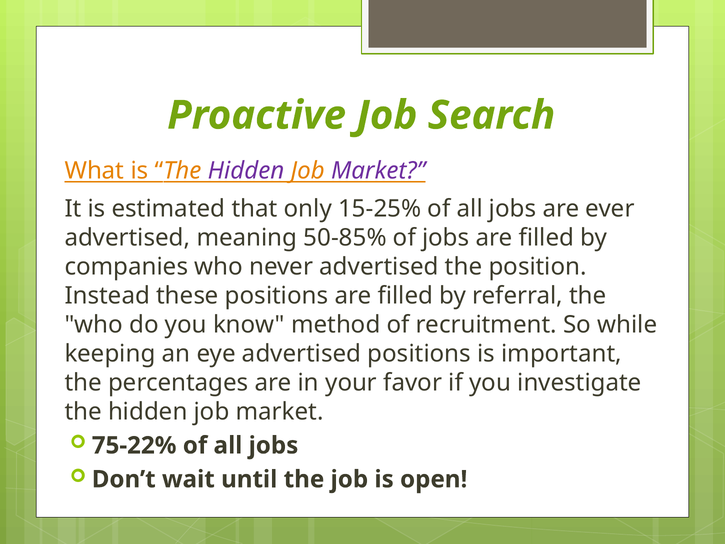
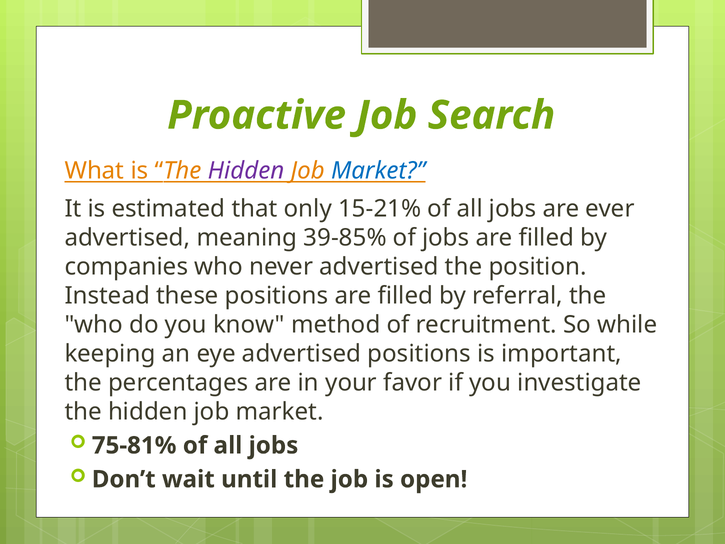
Market at (378, 171) colour: purple -> blue
15-25%: 15-25% -> 15-21%
50-85%: 50-85% -> 39-85%
75-22%: 75-22% -> 75-81%
